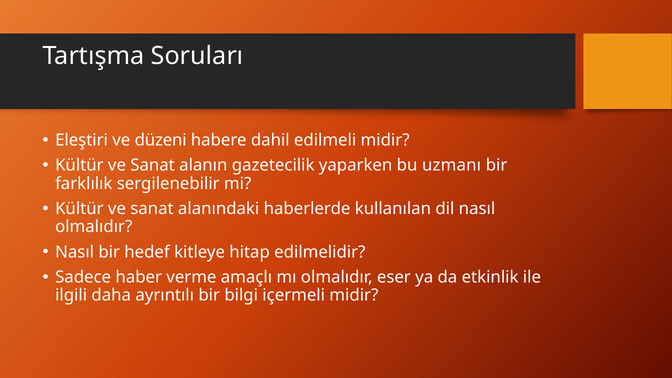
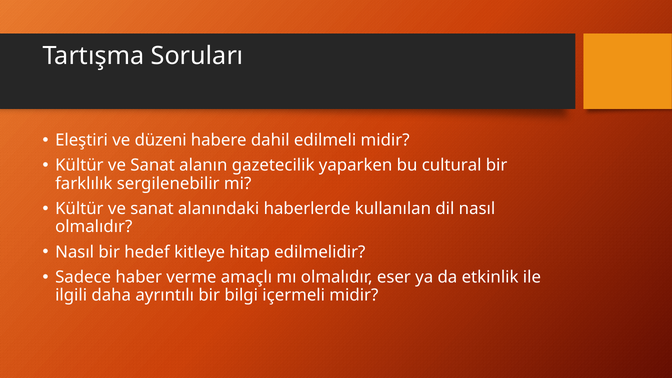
uzmanı: uzmanı -> cultural
